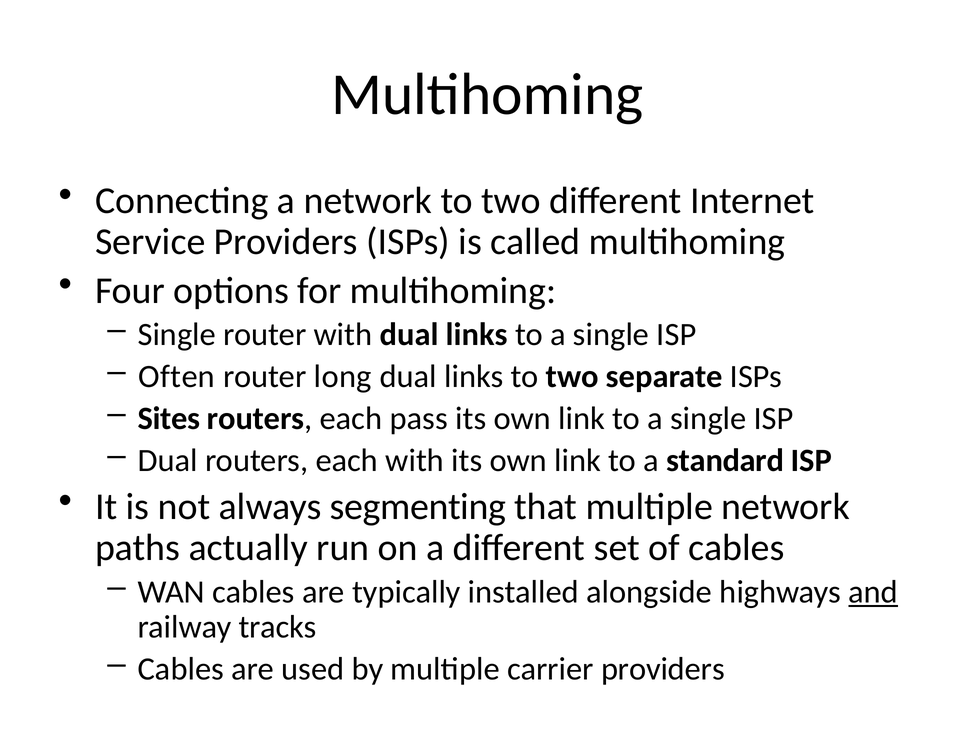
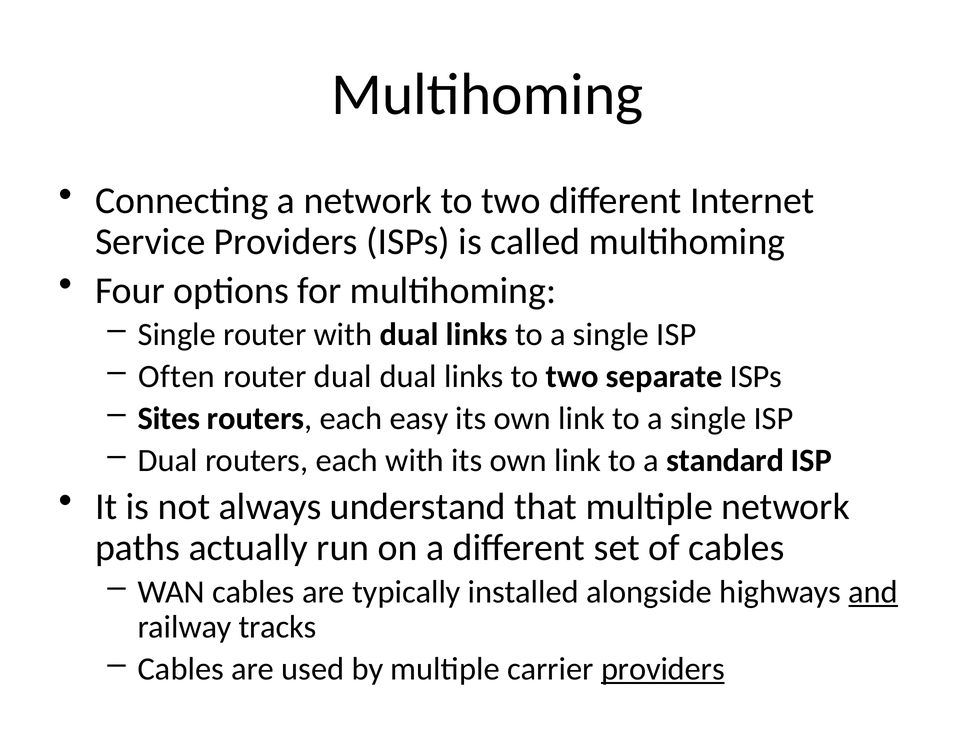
router long: long -> dual
pass: pass -> easy
segmenting: segmenting -> understand
providers at (663, 669) underline: none -> present
